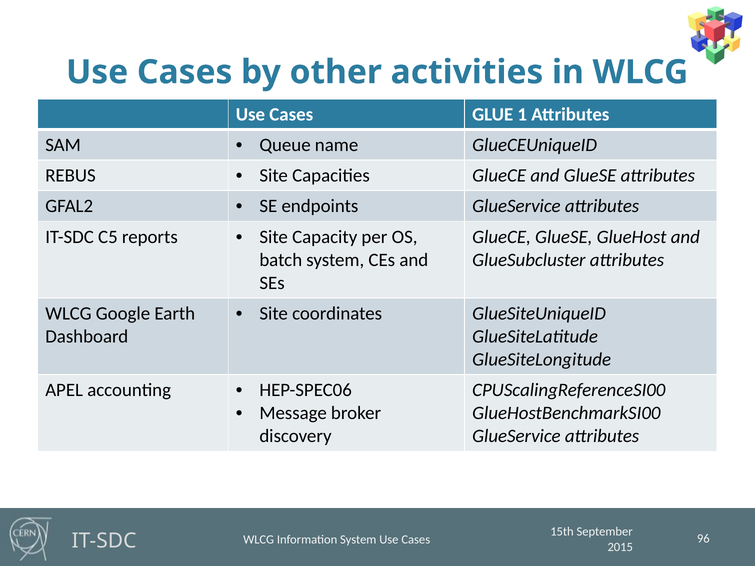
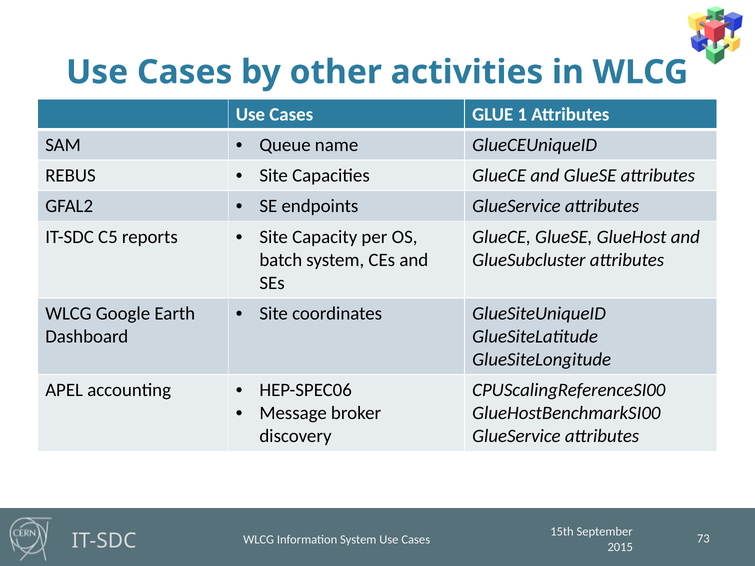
96: 96 -> 73
